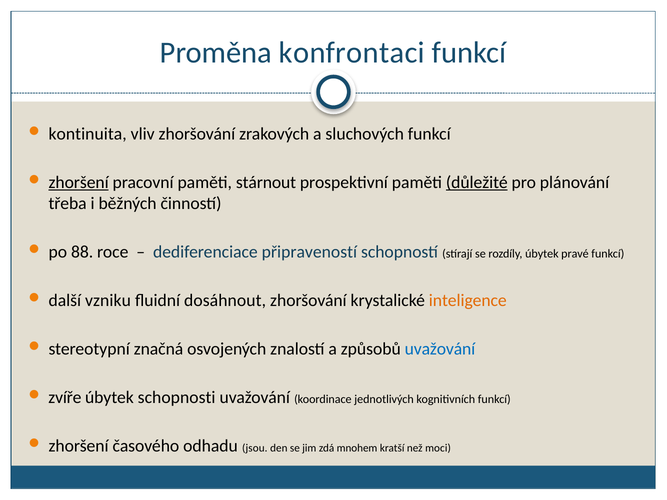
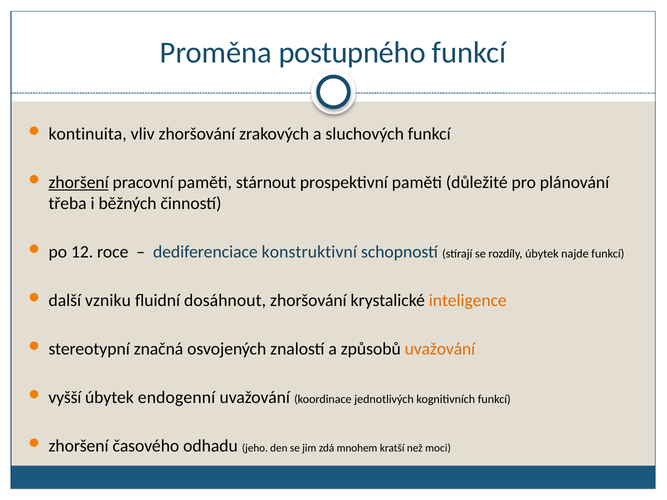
konfrontaci: konfrontaci -> postupného
důležité underline: present -> none
88: 88 -> 12
připraveností: připraveností -> konstruktivní
pravé: pravé -> najde
uvažování at (440, 349) colour: blue -> orange
zvíře: zvíře -> vyšší
schopnosti: schopnosti -> endogenní
jsou: jsou -> jeho
